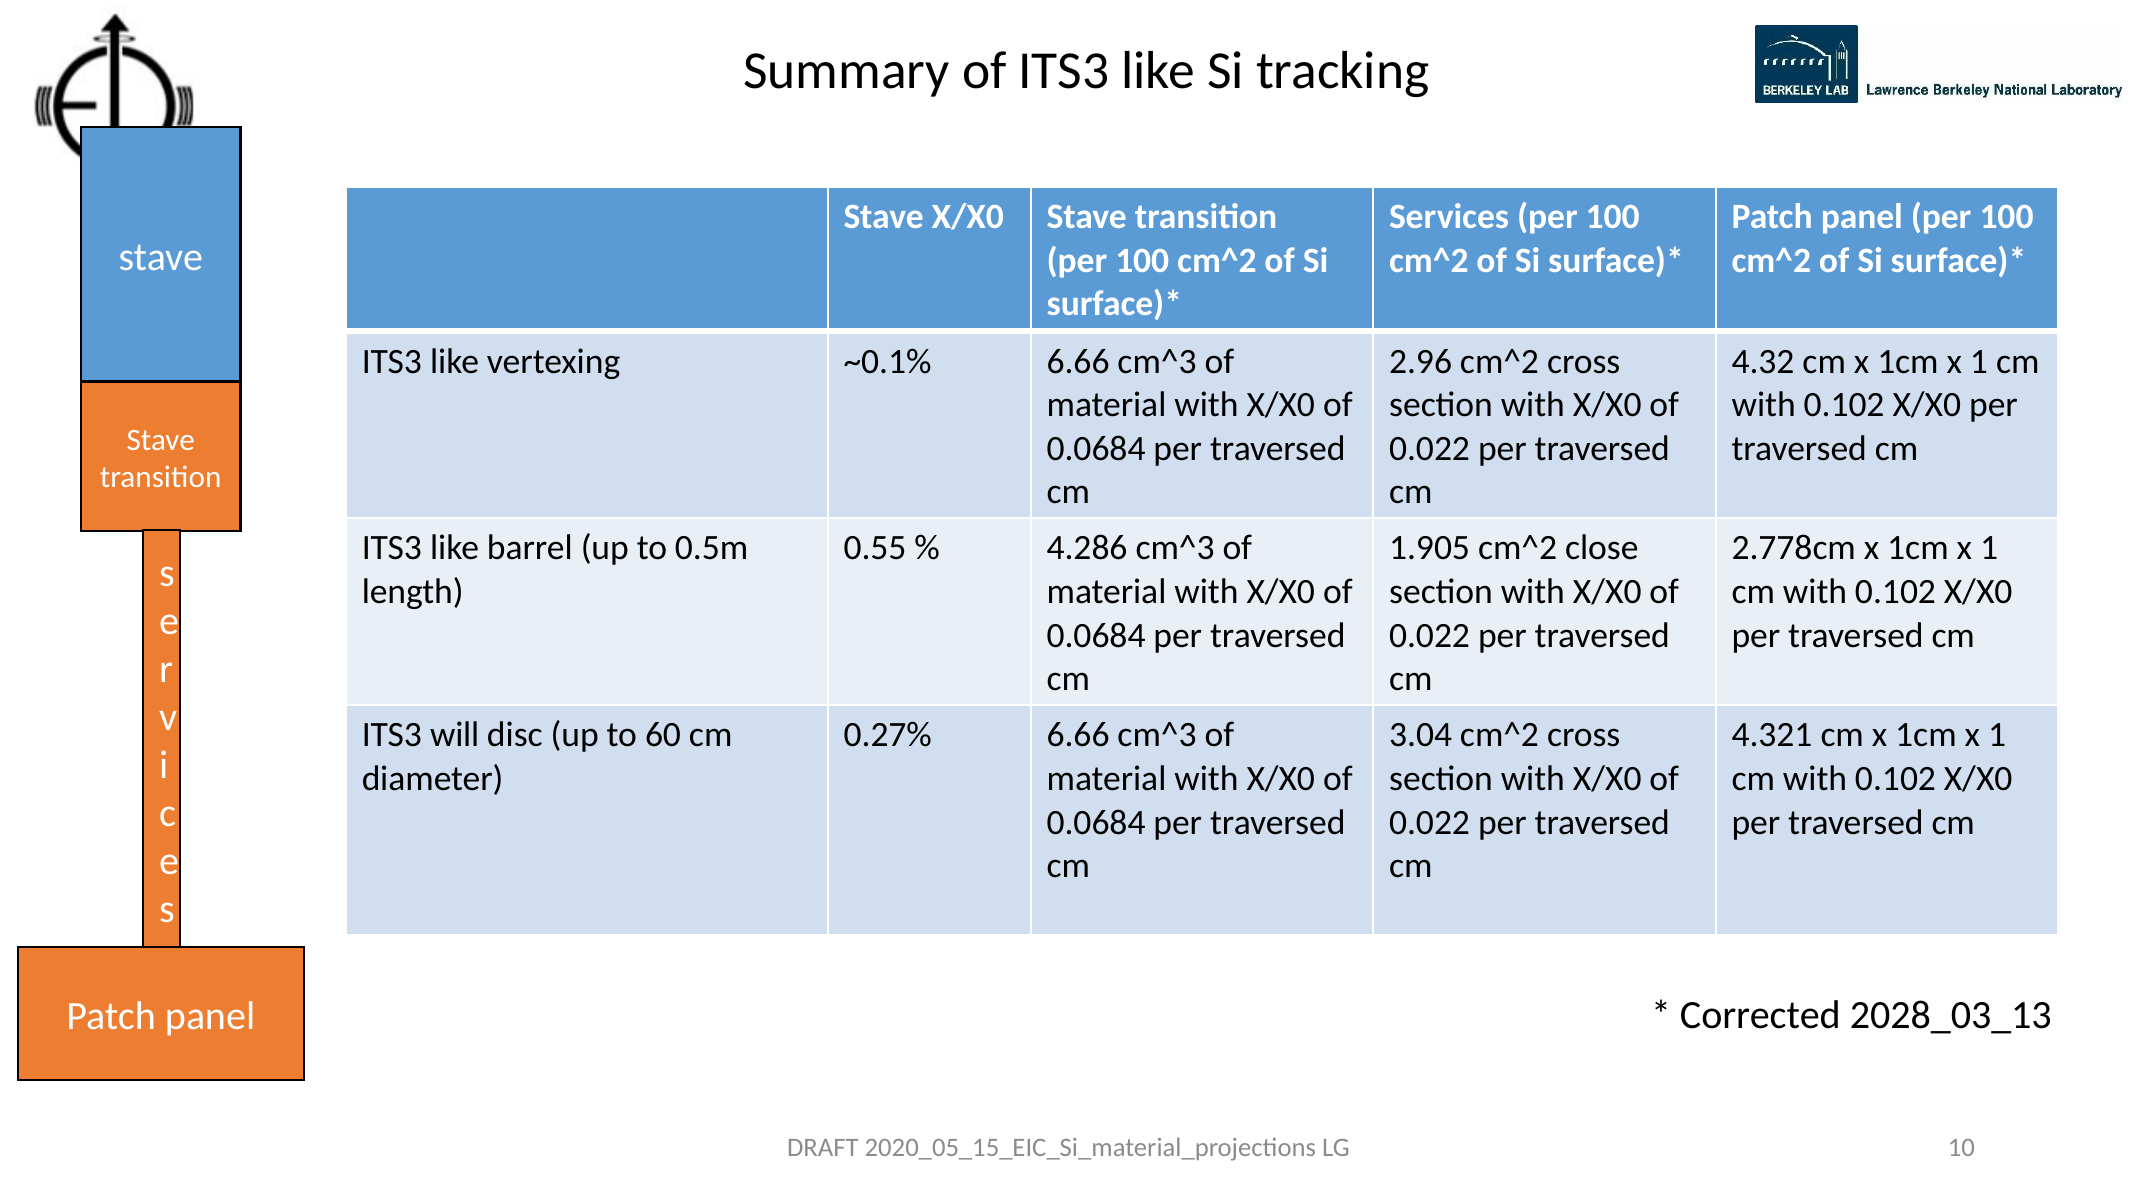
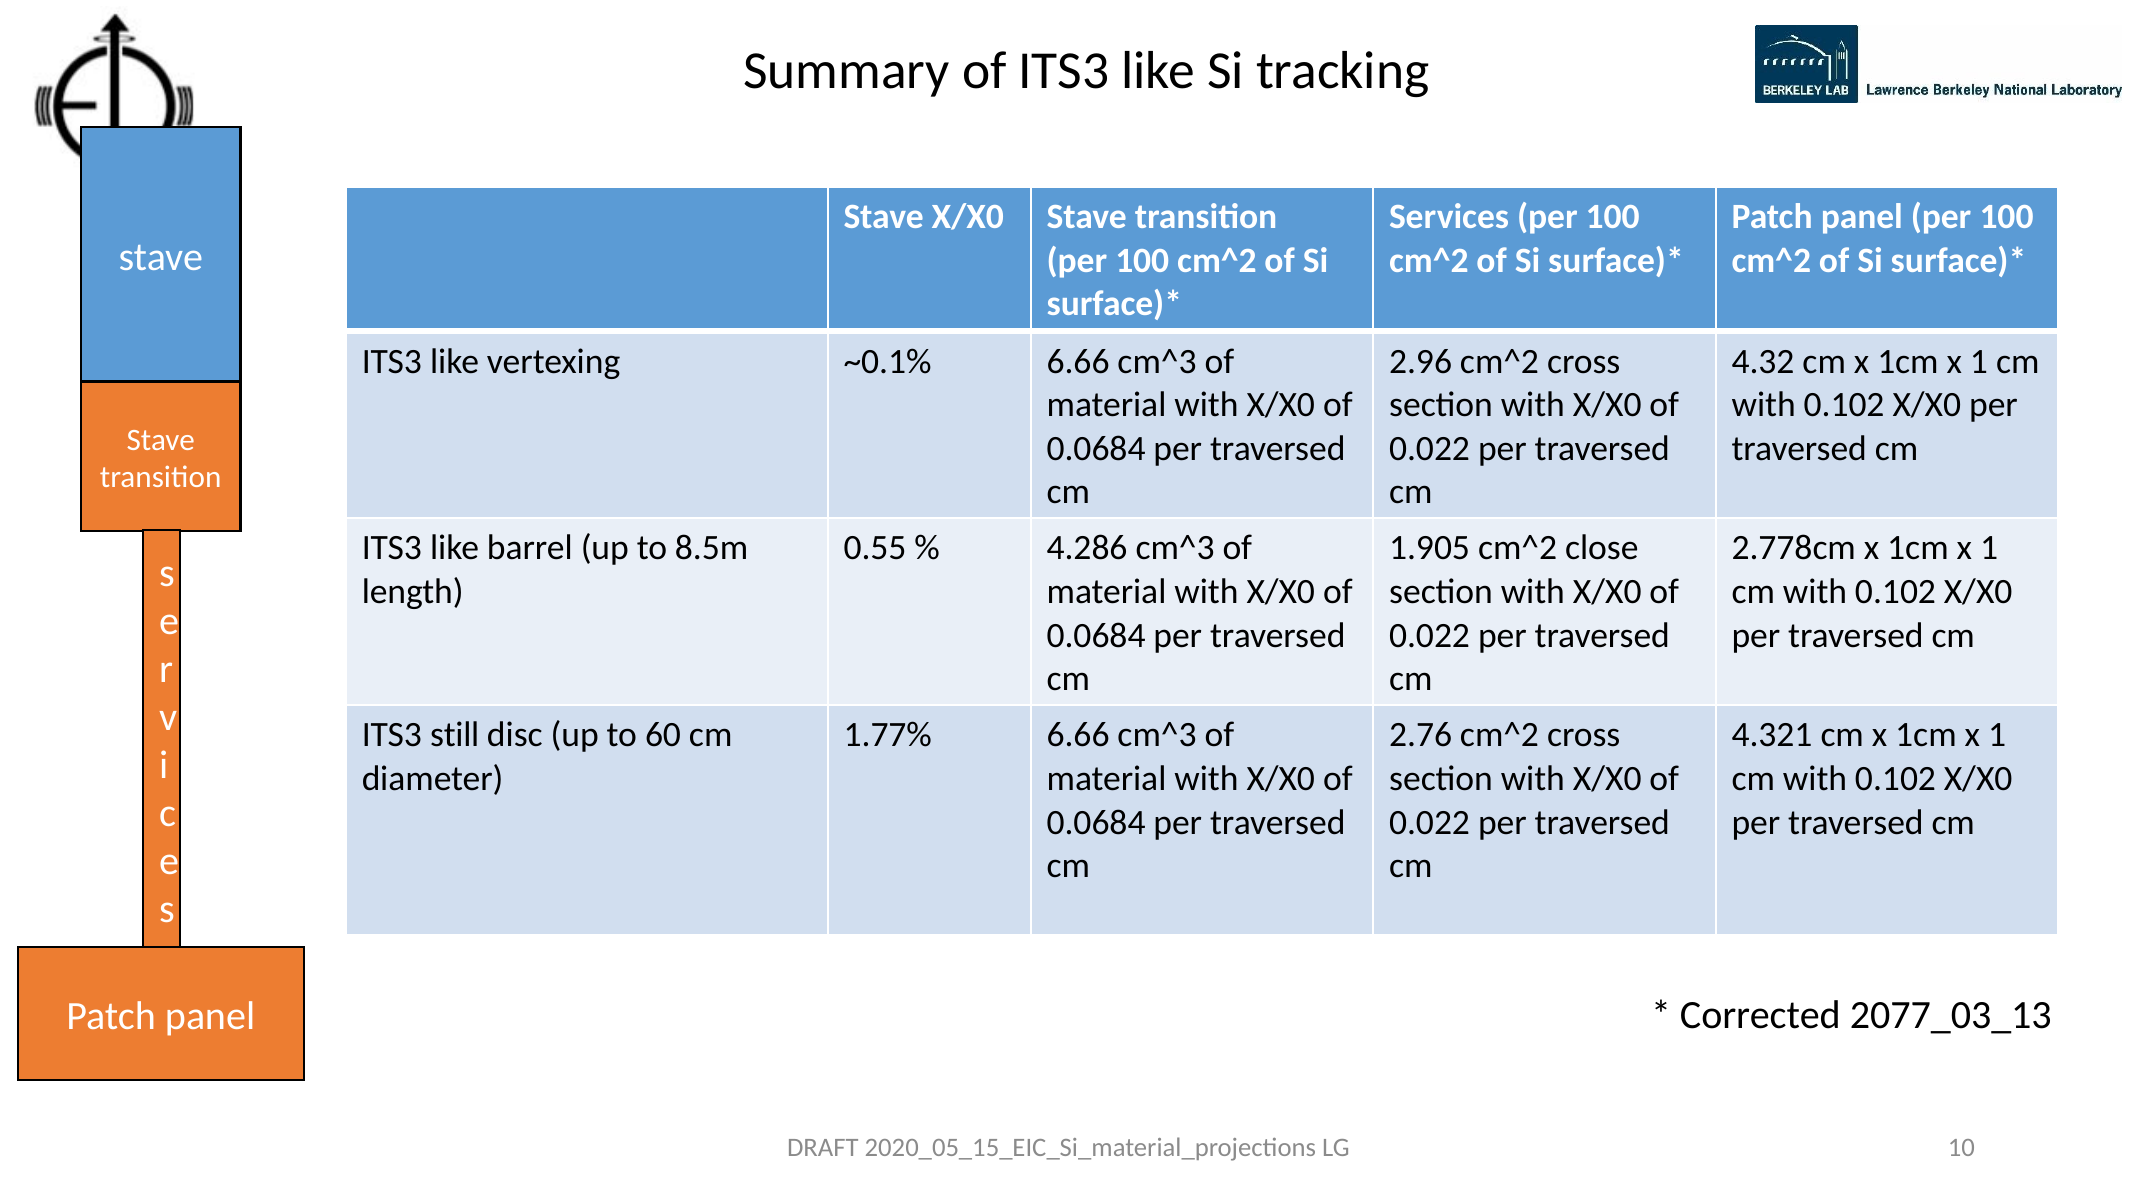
0.5m: 0.5m -> 8.5m
will: will -> still
0.27%: 0.27% -> 1.77%
3.04: 3.04 -> 2.76
2028_03_13: 2028_03_13 -> 2077_03_13
